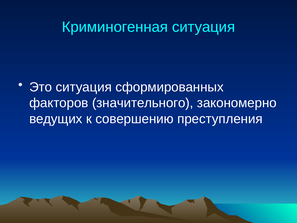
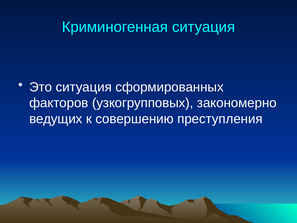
значительного: значительного -> узкогрупповых
